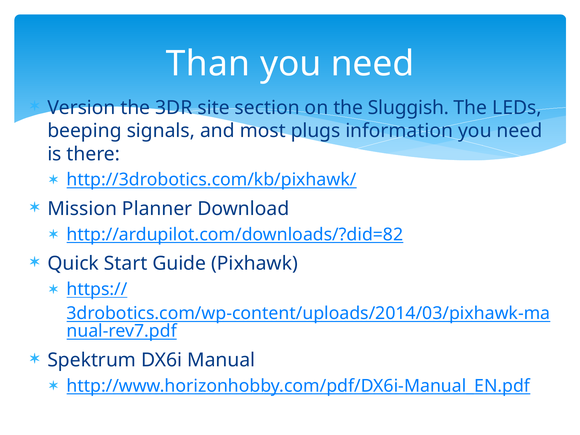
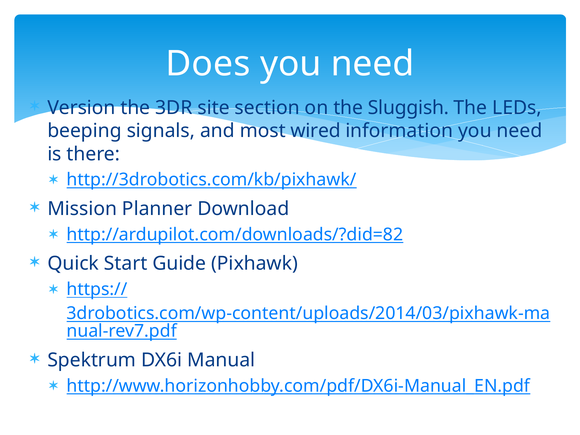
Than: Than -> Does
plugs: plugs -> wired
